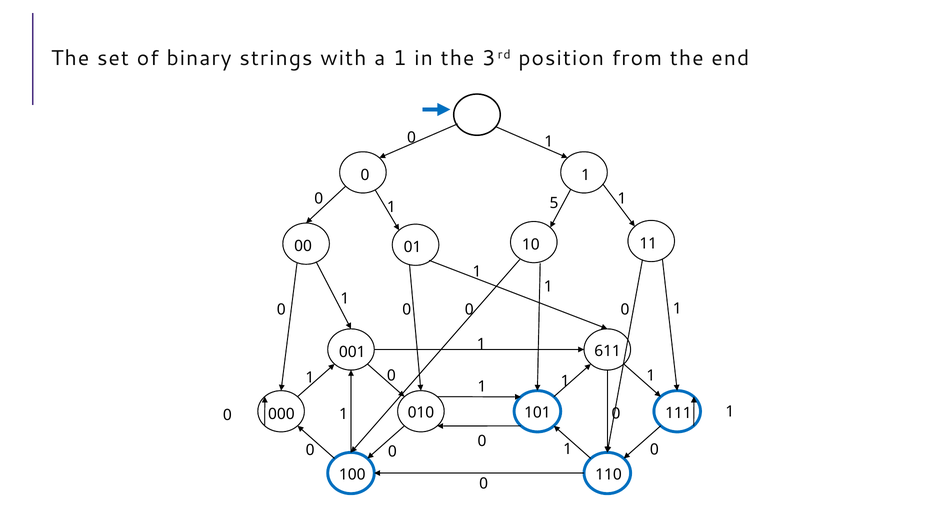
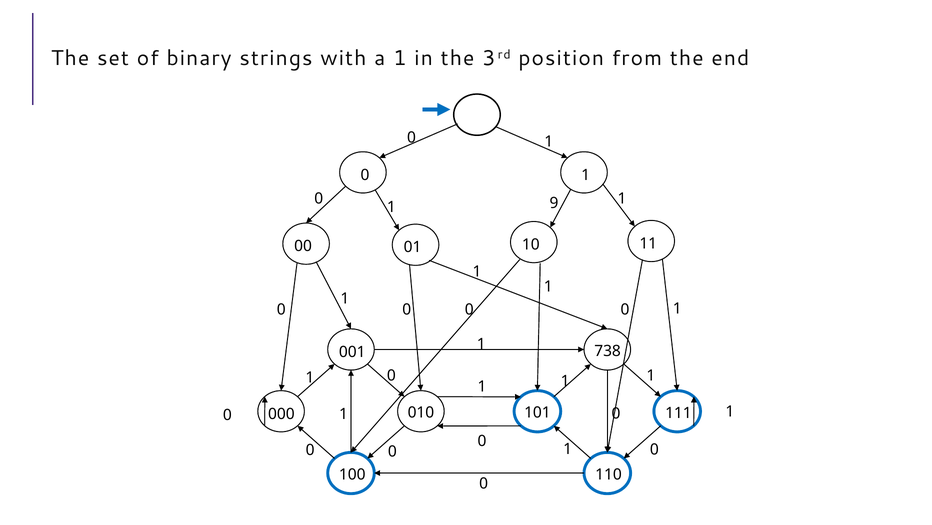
5: 5 -> 9
611: 611 -> 738
